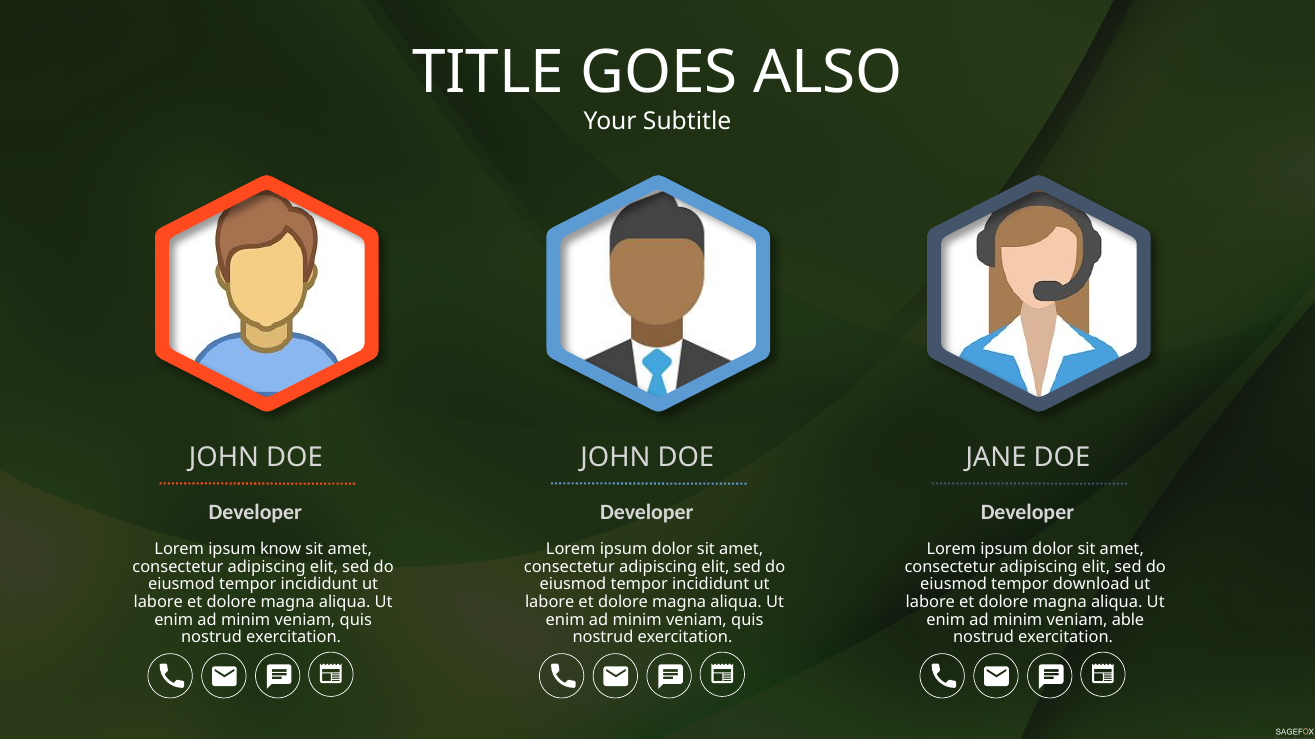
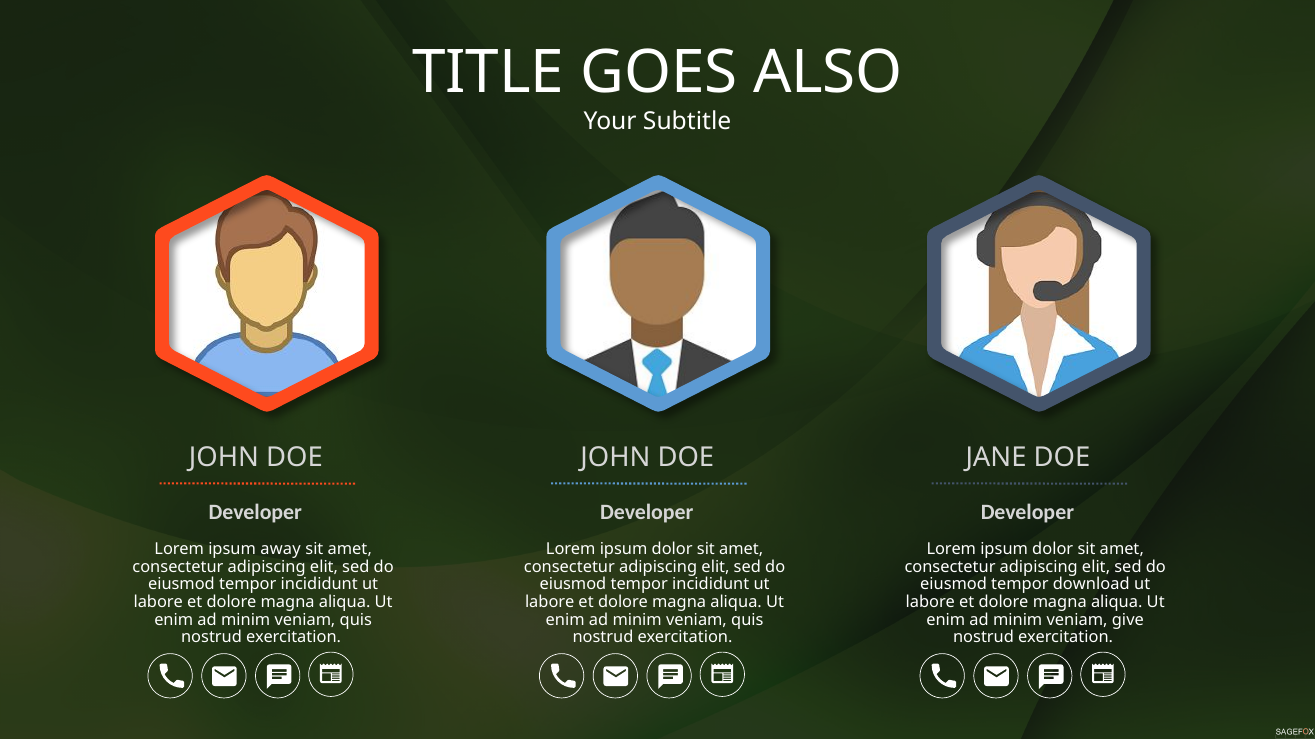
know: know -> away
able: able -> give
